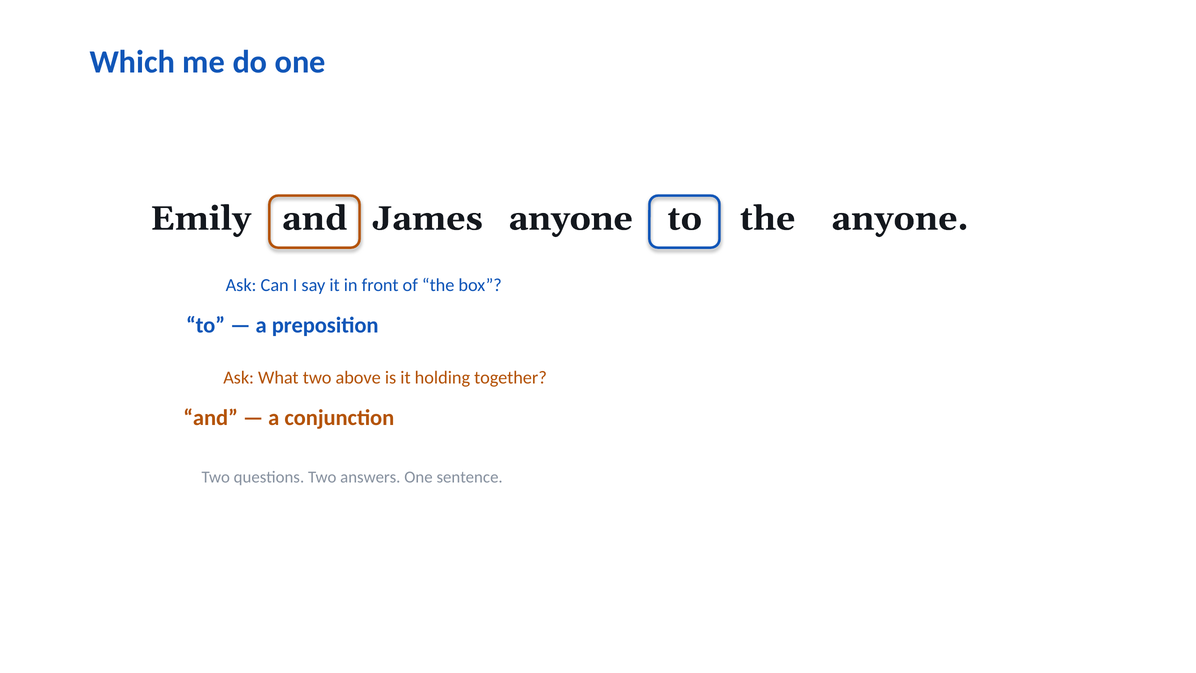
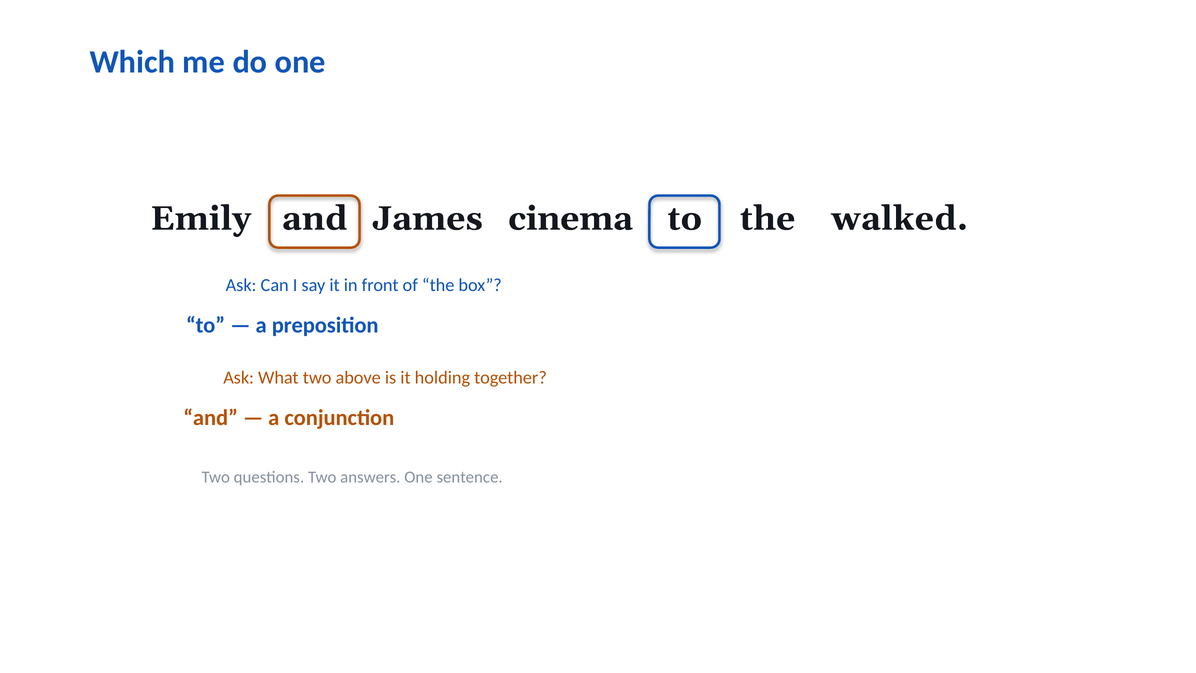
James anyone: anyone -> cinema
the anyone: anyone -> walked
